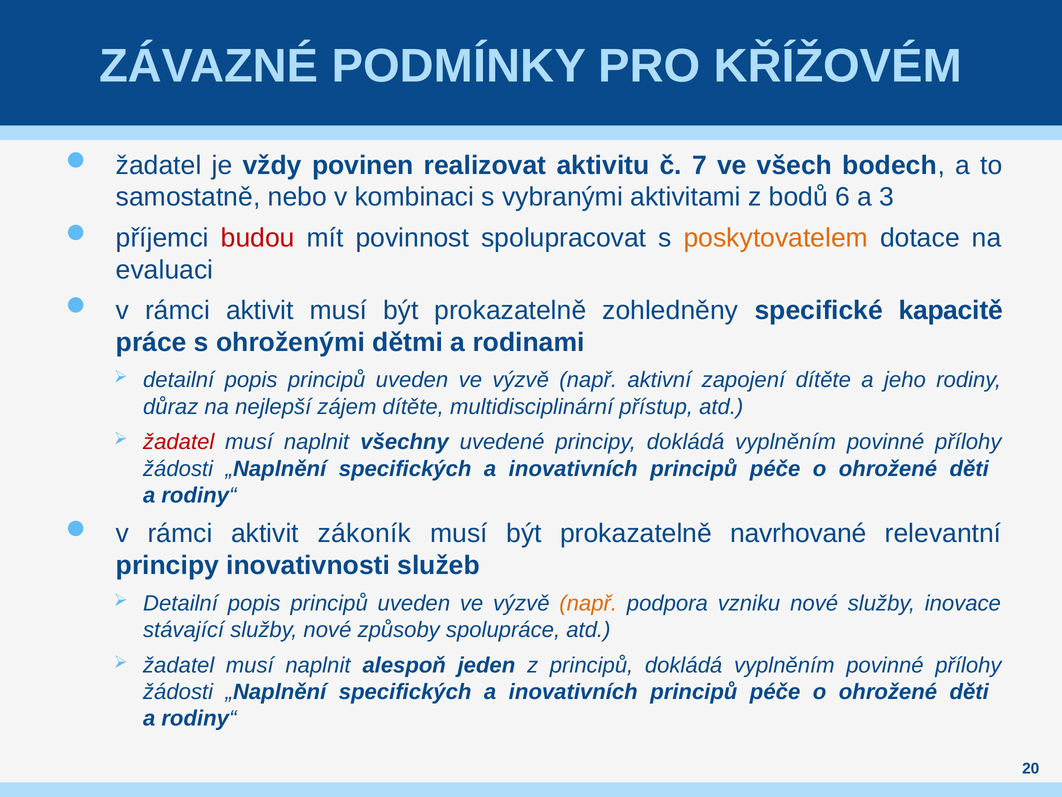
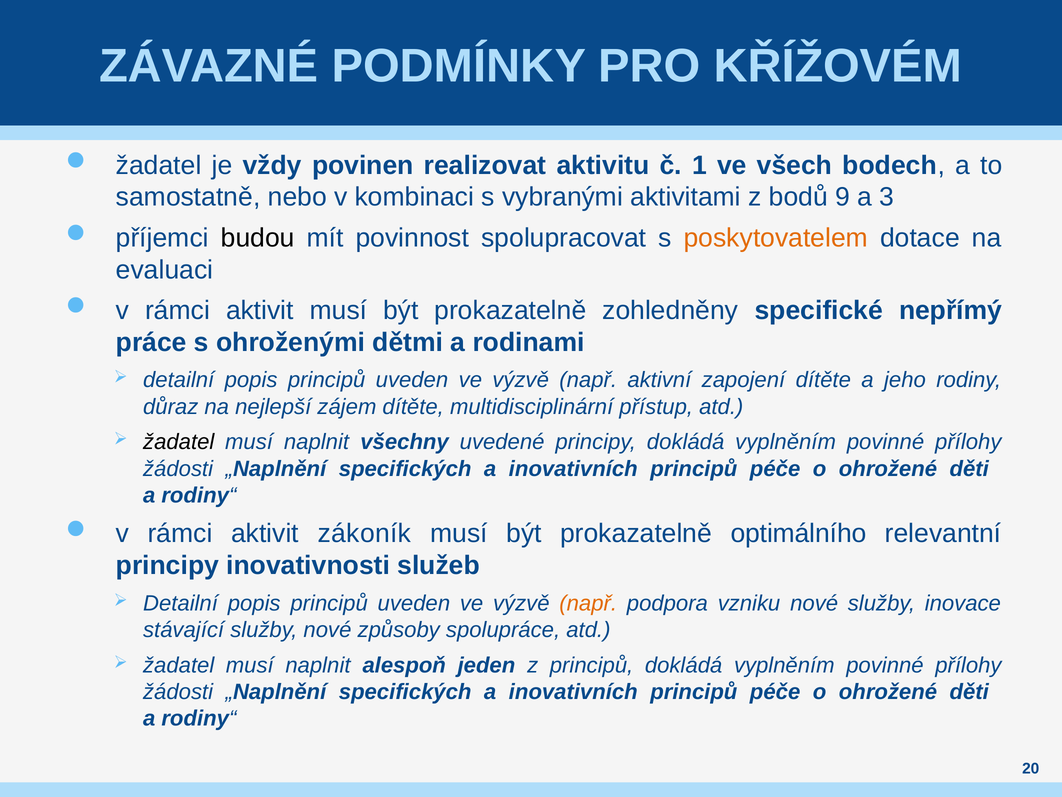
7: 7 -> 1
6: 6 -> 9
budou colour: red -> black
kapacitě: kapacitě -> nepřímý
žadatel at (179, 442) colour: red -> black
navrhované: navrhované -> optimálního
